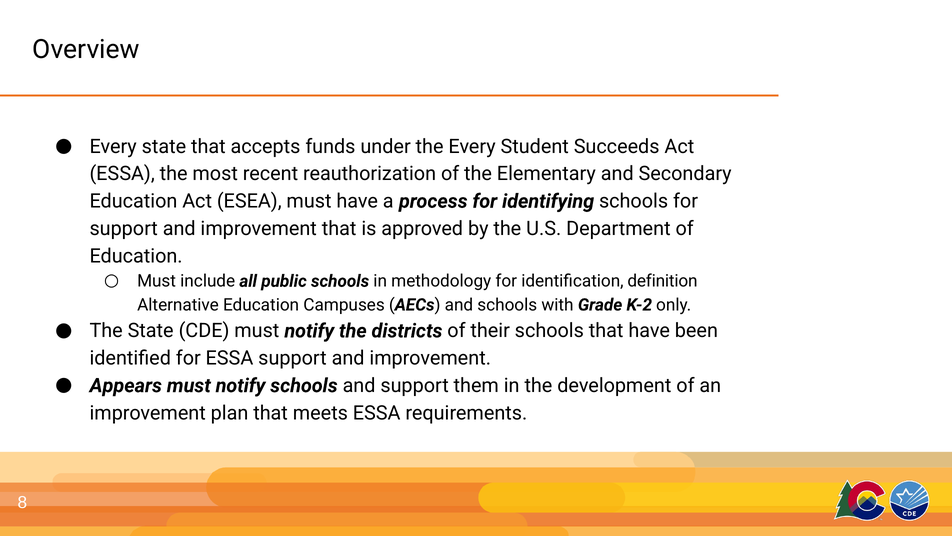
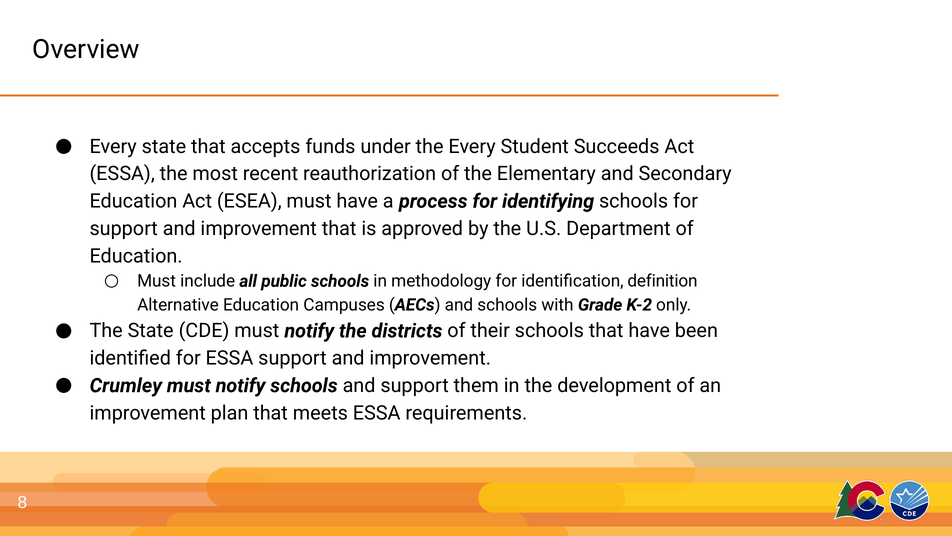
Appears: Appears -> Crumley
